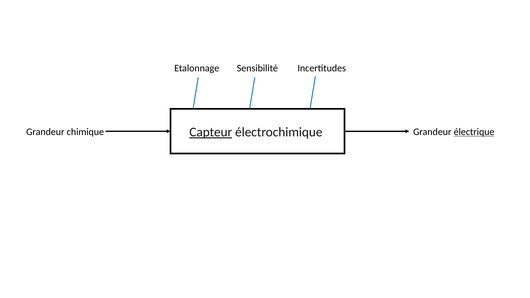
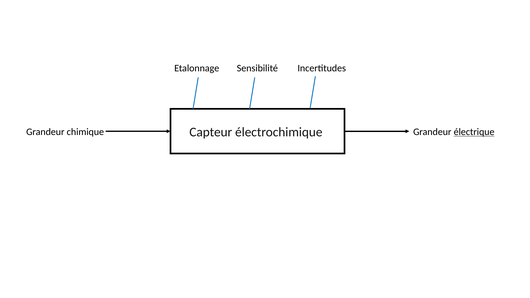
Capteur underline: present -> none
